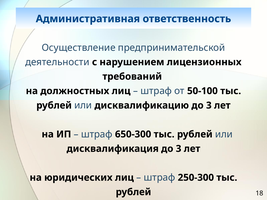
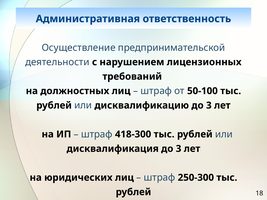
650-300: 650-300 -> 418-300
